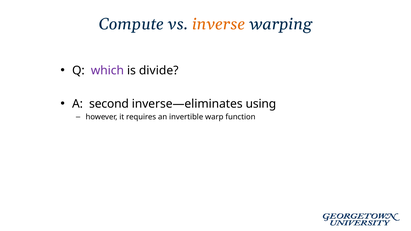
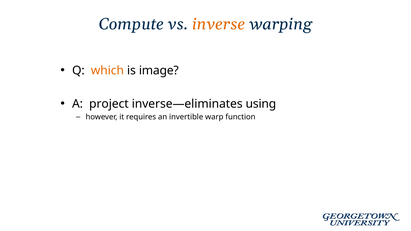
which colour: purple -> orange
divide: divide -> image
second: second -> project
